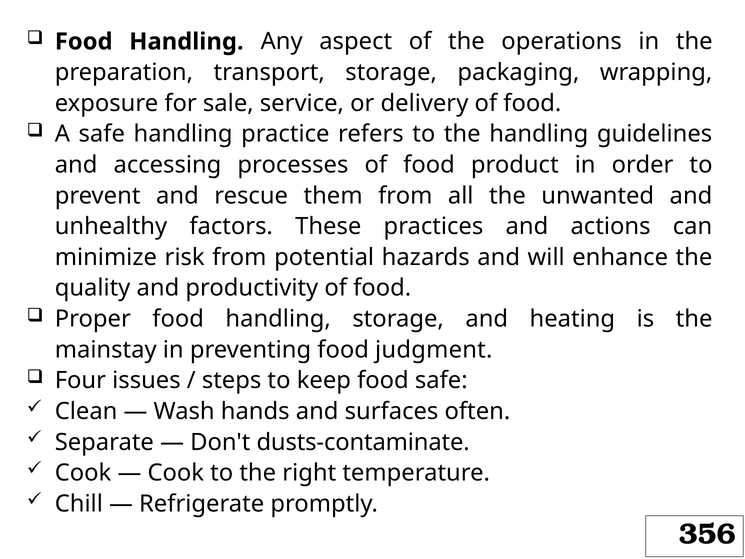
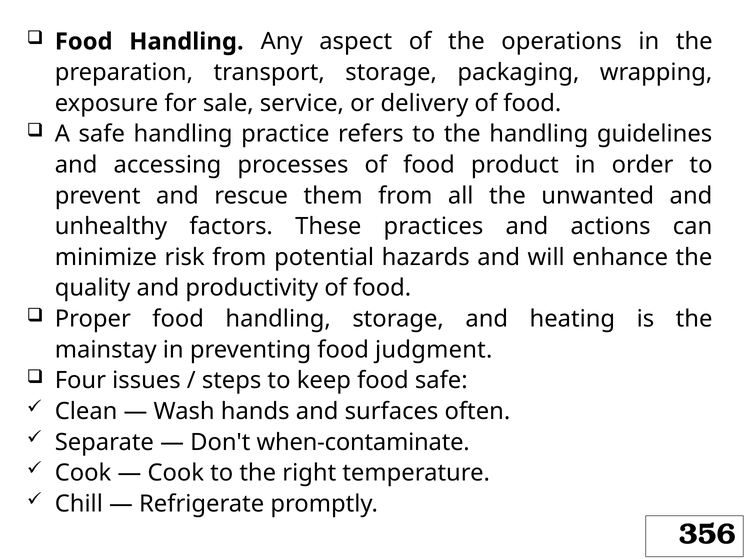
dusts-contaminate: dusts-contaminate -> when-contaminate
